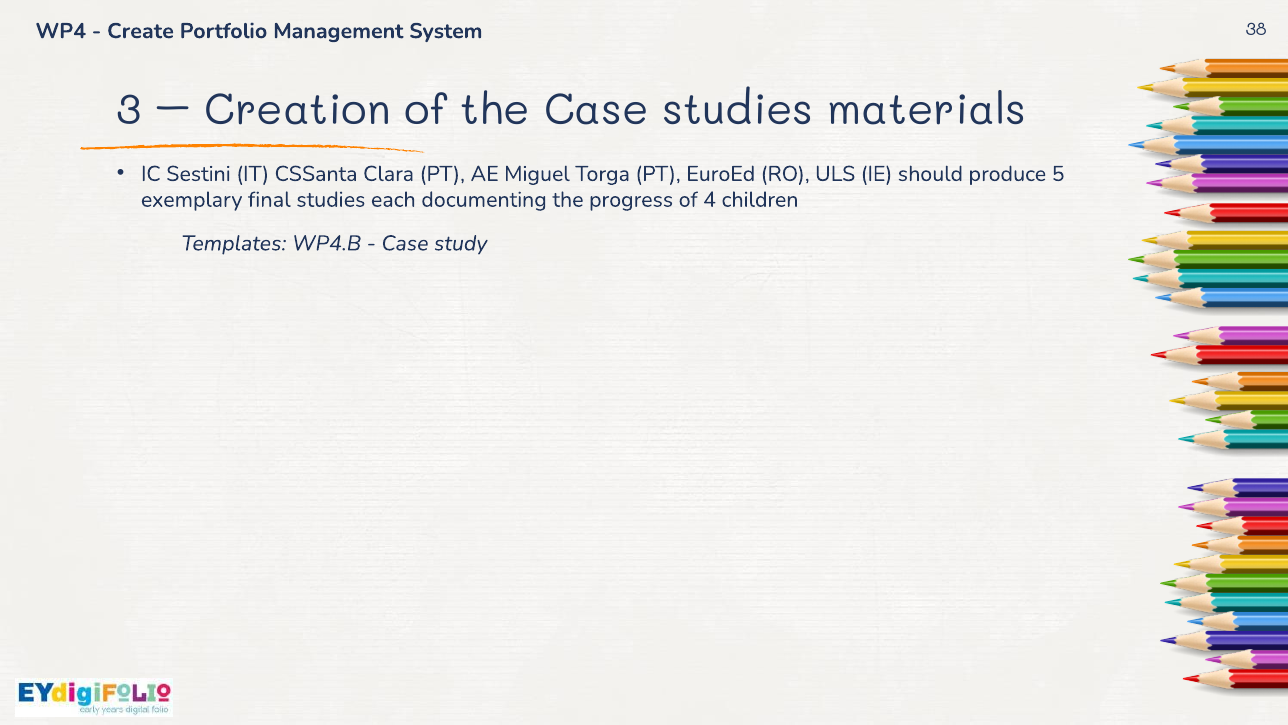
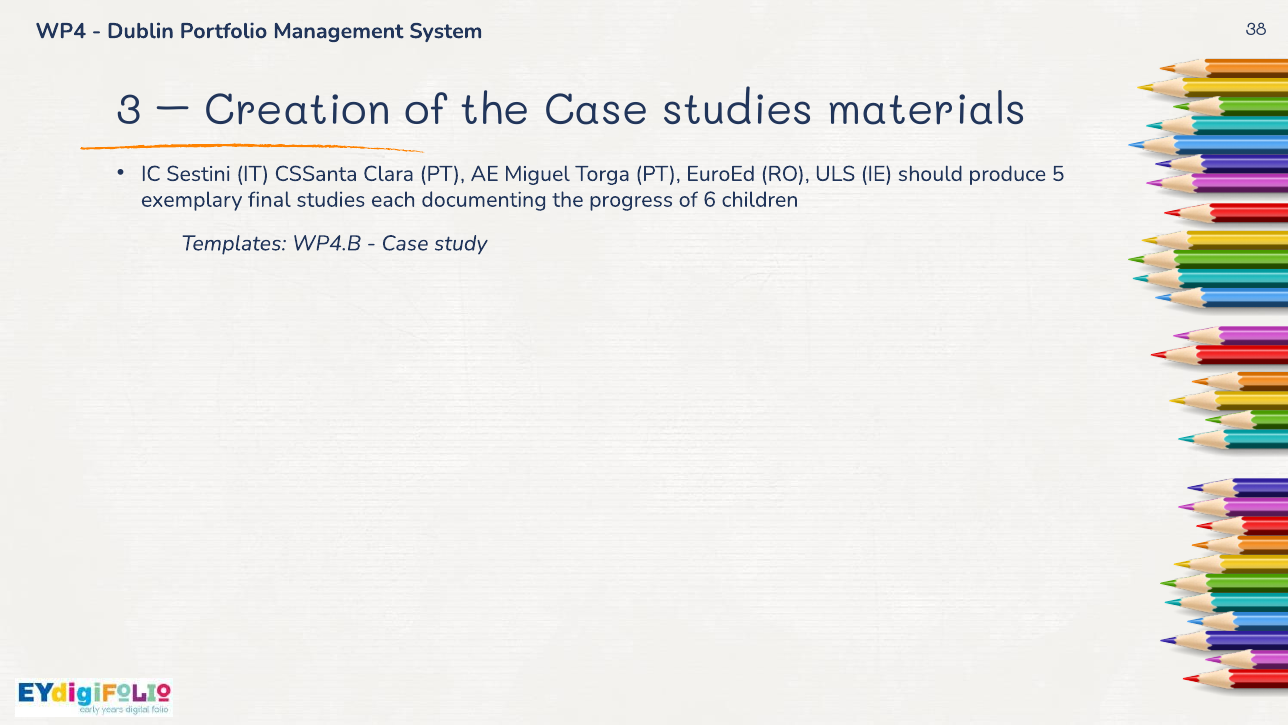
Create: Create -> Dublin
4: 4 -> 6
